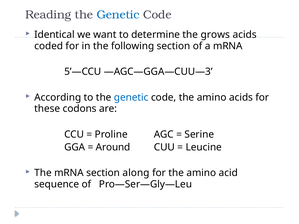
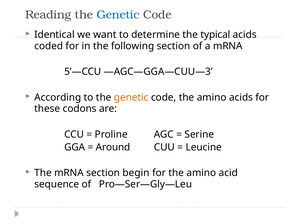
grows: grows -> typical
genetic at (131, 97) colour: blue -> orange
along: along -> begin
